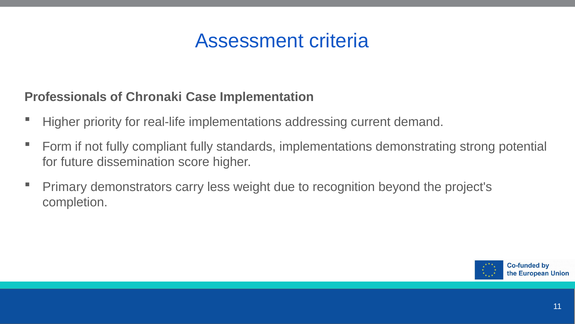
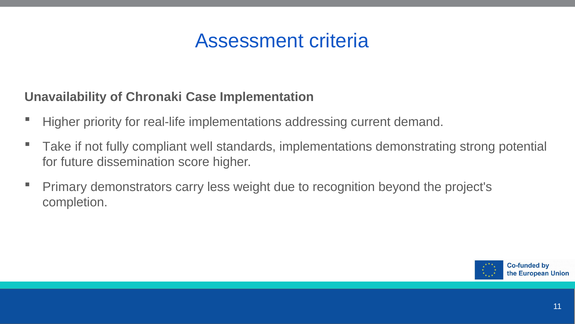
Professionals: Professionals -> Unavailability
Form: Form -> Take
compliant fully: fully -> well
